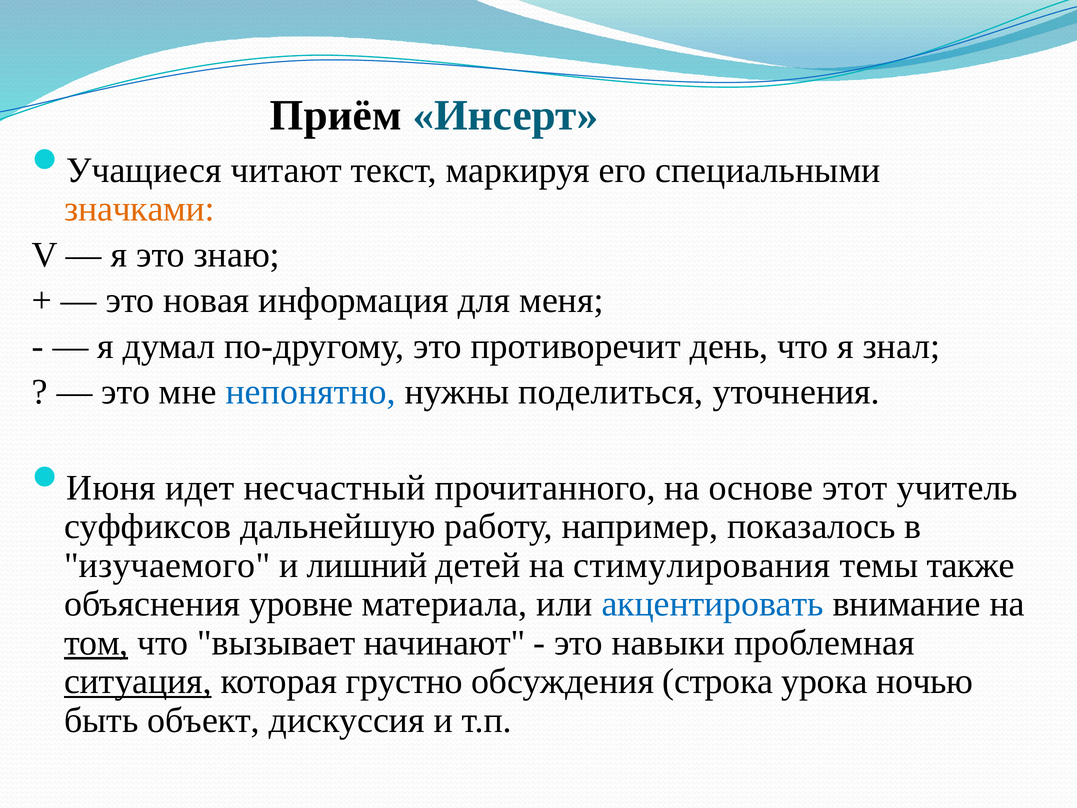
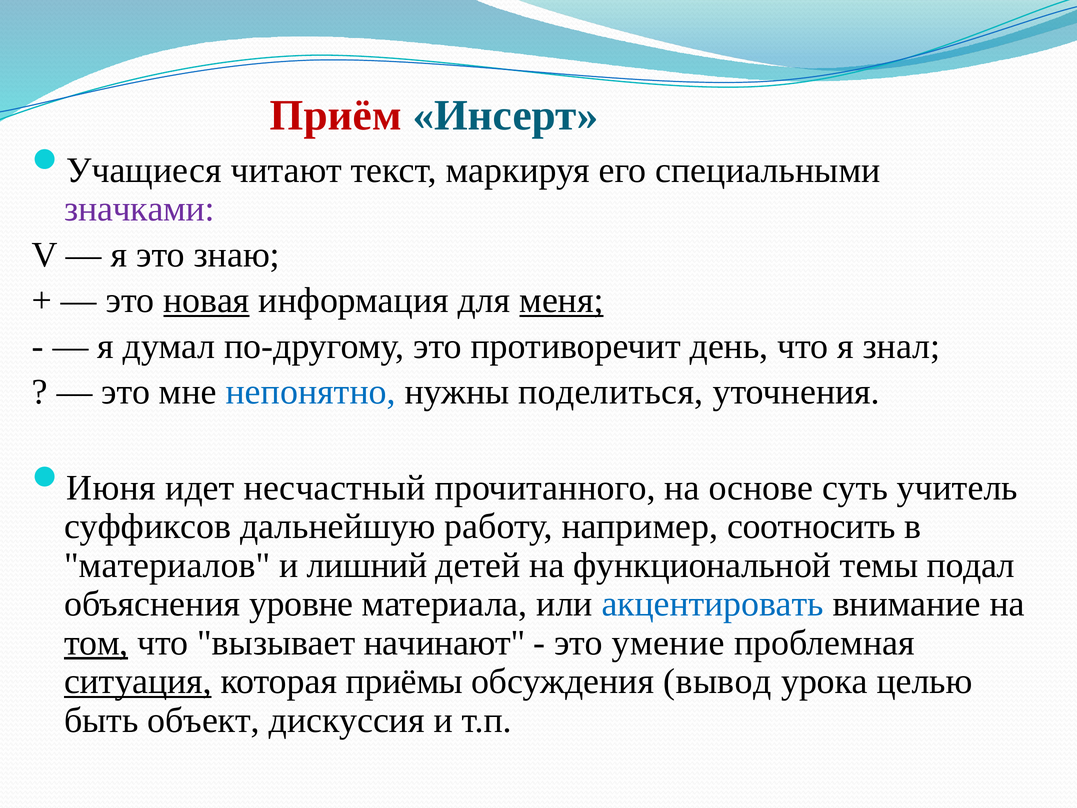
Приём colour: black -> red
значками colour: orange -> purple
новая underline: none -> present
меня underline: none -> present
этот: этот -> суть
показалось: показалось -> соотносить
изучаемого: изучаемого -> материалов
стимулирования: стимулирования -> функциональной
также: также -> подал
навыки: навыки -> умение
грустно: грустно -> приёмы
строка: строка -> вывод
ночью: ночью -> целью
